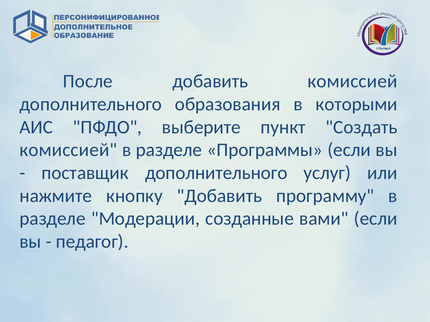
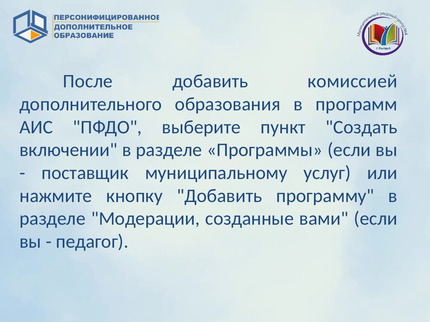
которыми: которыми -> программ
комиссией at (68, 150): комиссией -> включении
поставщик дополнительного: дополнительного -> муниципальному
